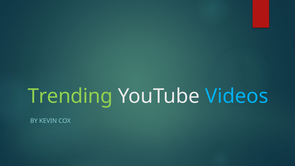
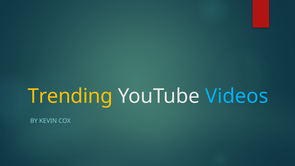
Trending colour: light green -> yellow
